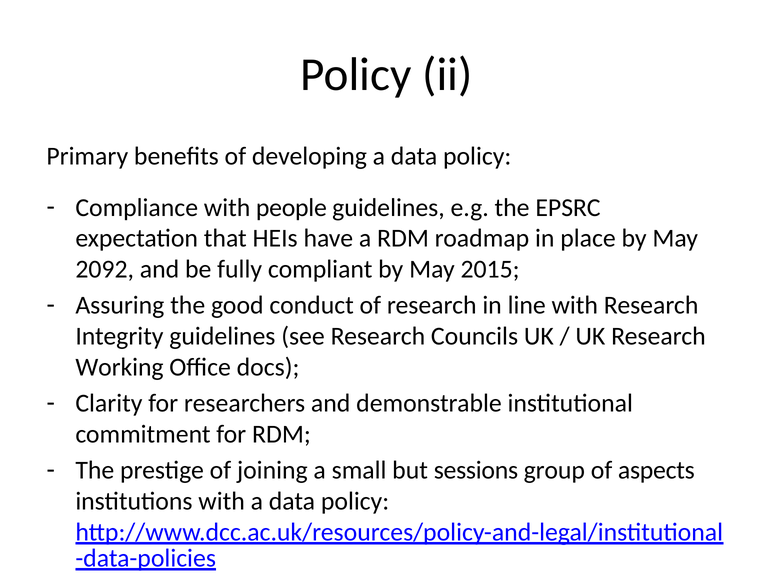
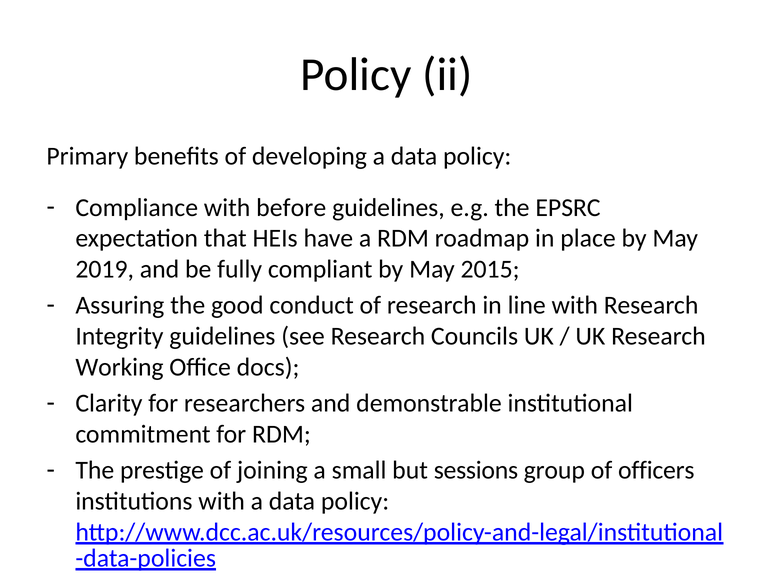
people: people -> before
2092: 2092 -> 2019
aspects: aspects -> officers
